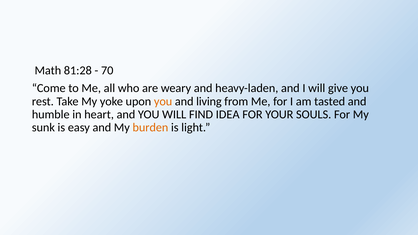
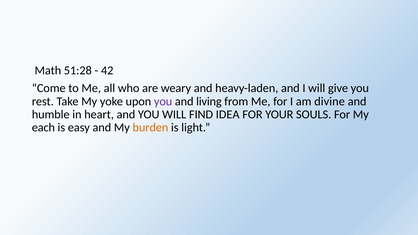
81:28: 81:28 -> 51:28
70: 70 -> 42
you at (163, 101) colour: orange -> purple
tasted: tasted -> divine
sunk: sunk -> each
